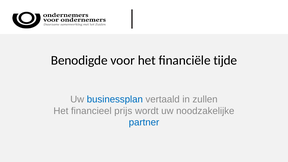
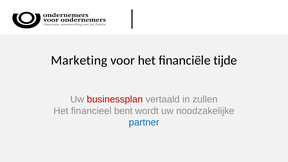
Benodigde: Benodigde -> Marketing
businessplan colour: blue -> red
prijs: prijs -> bent
